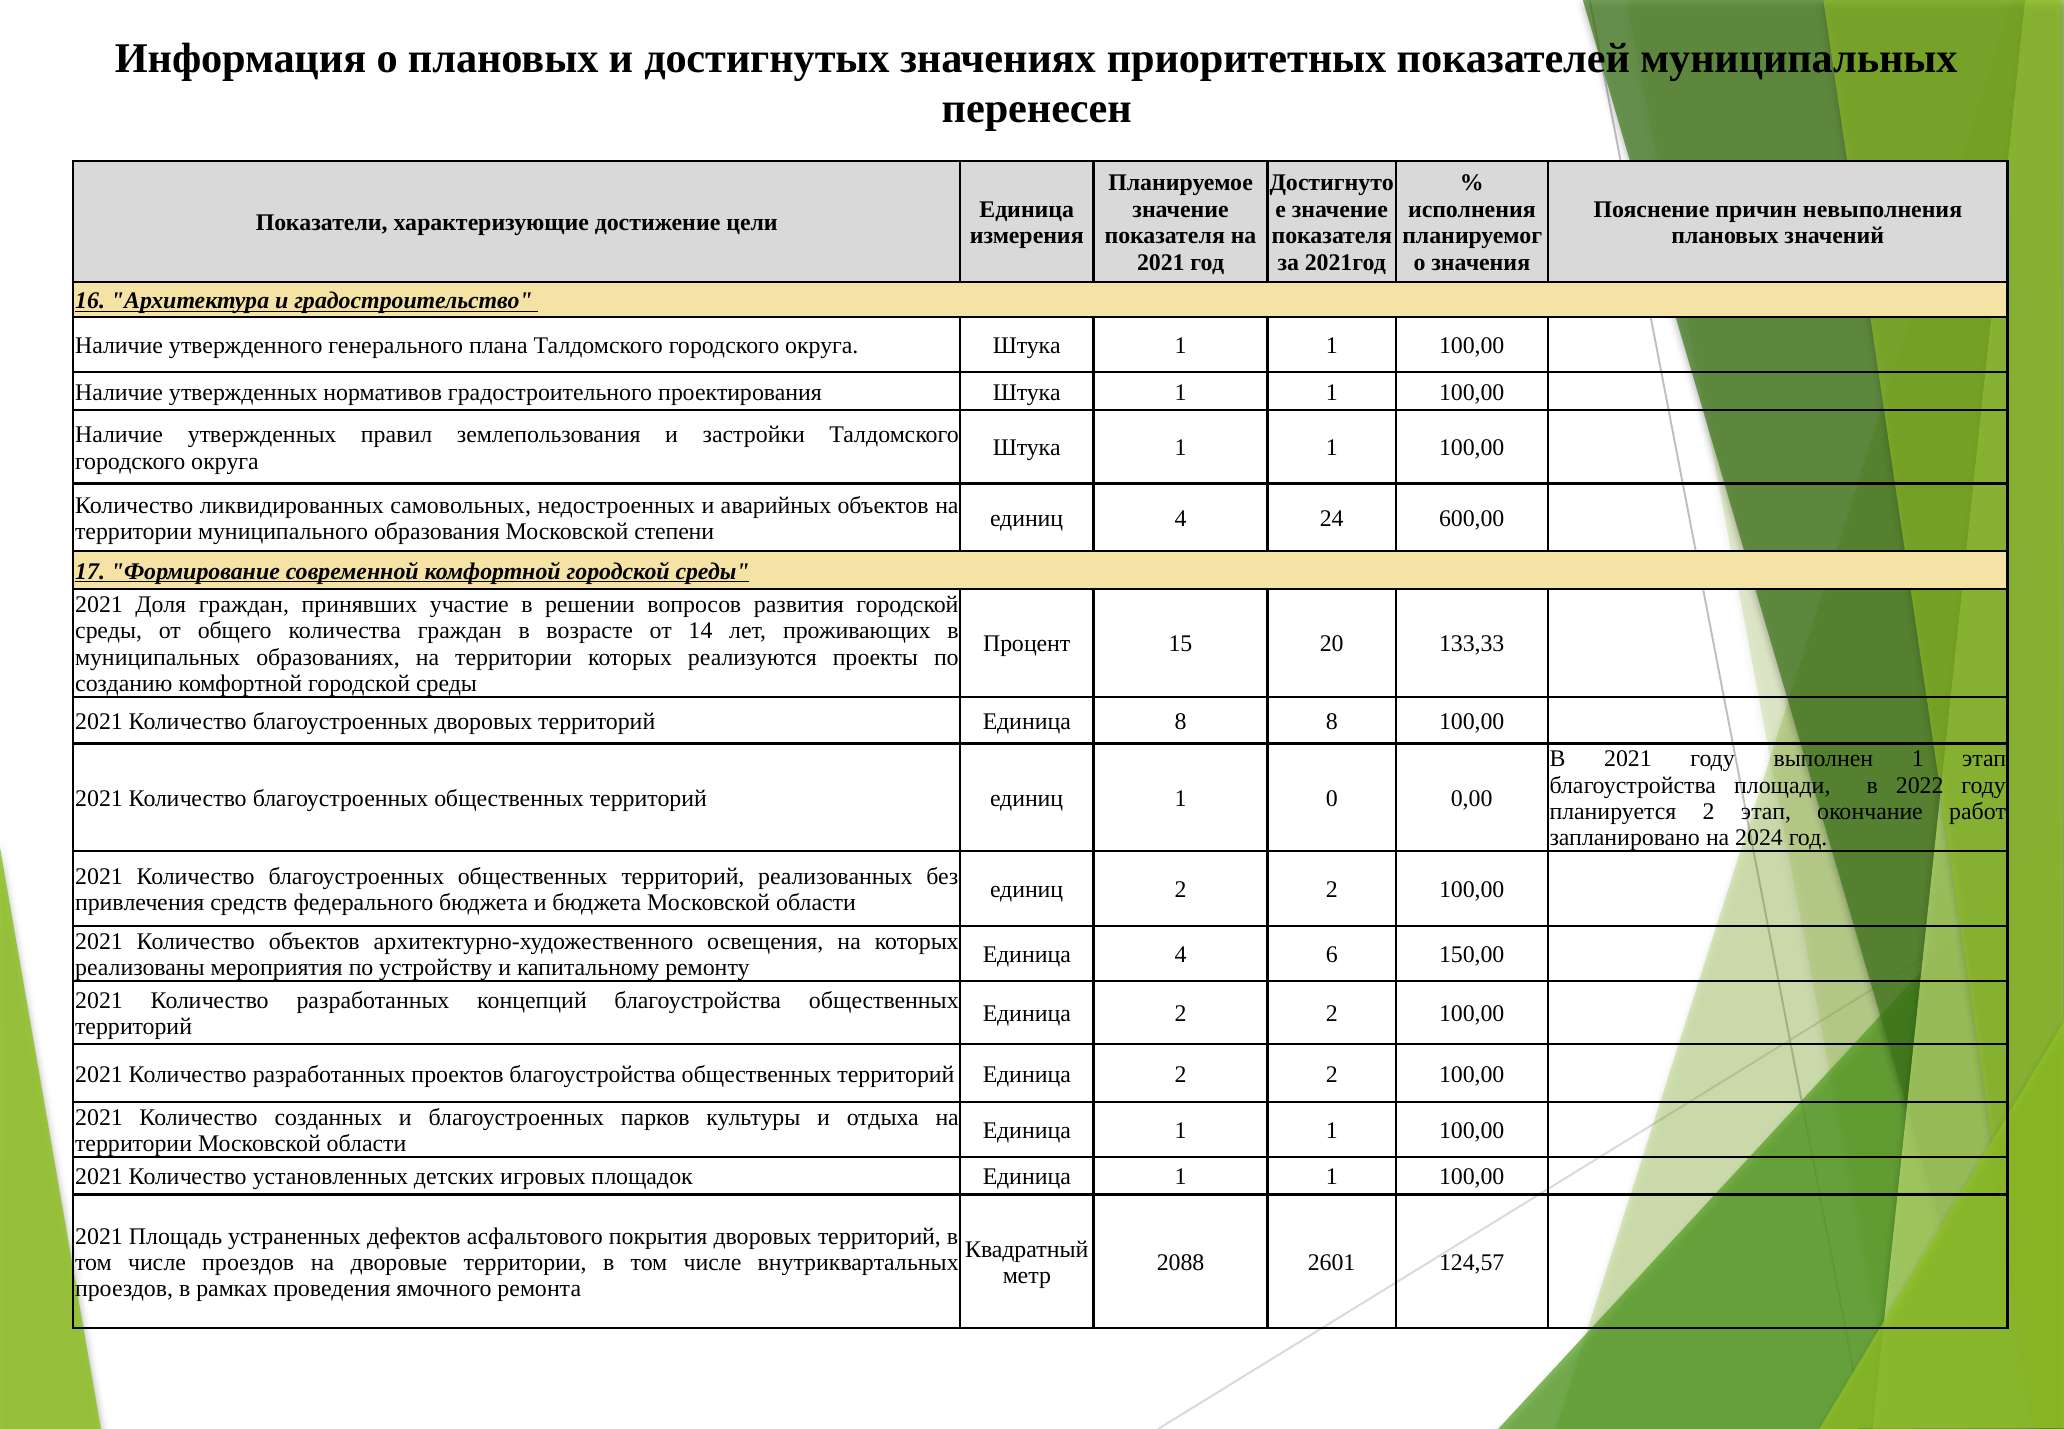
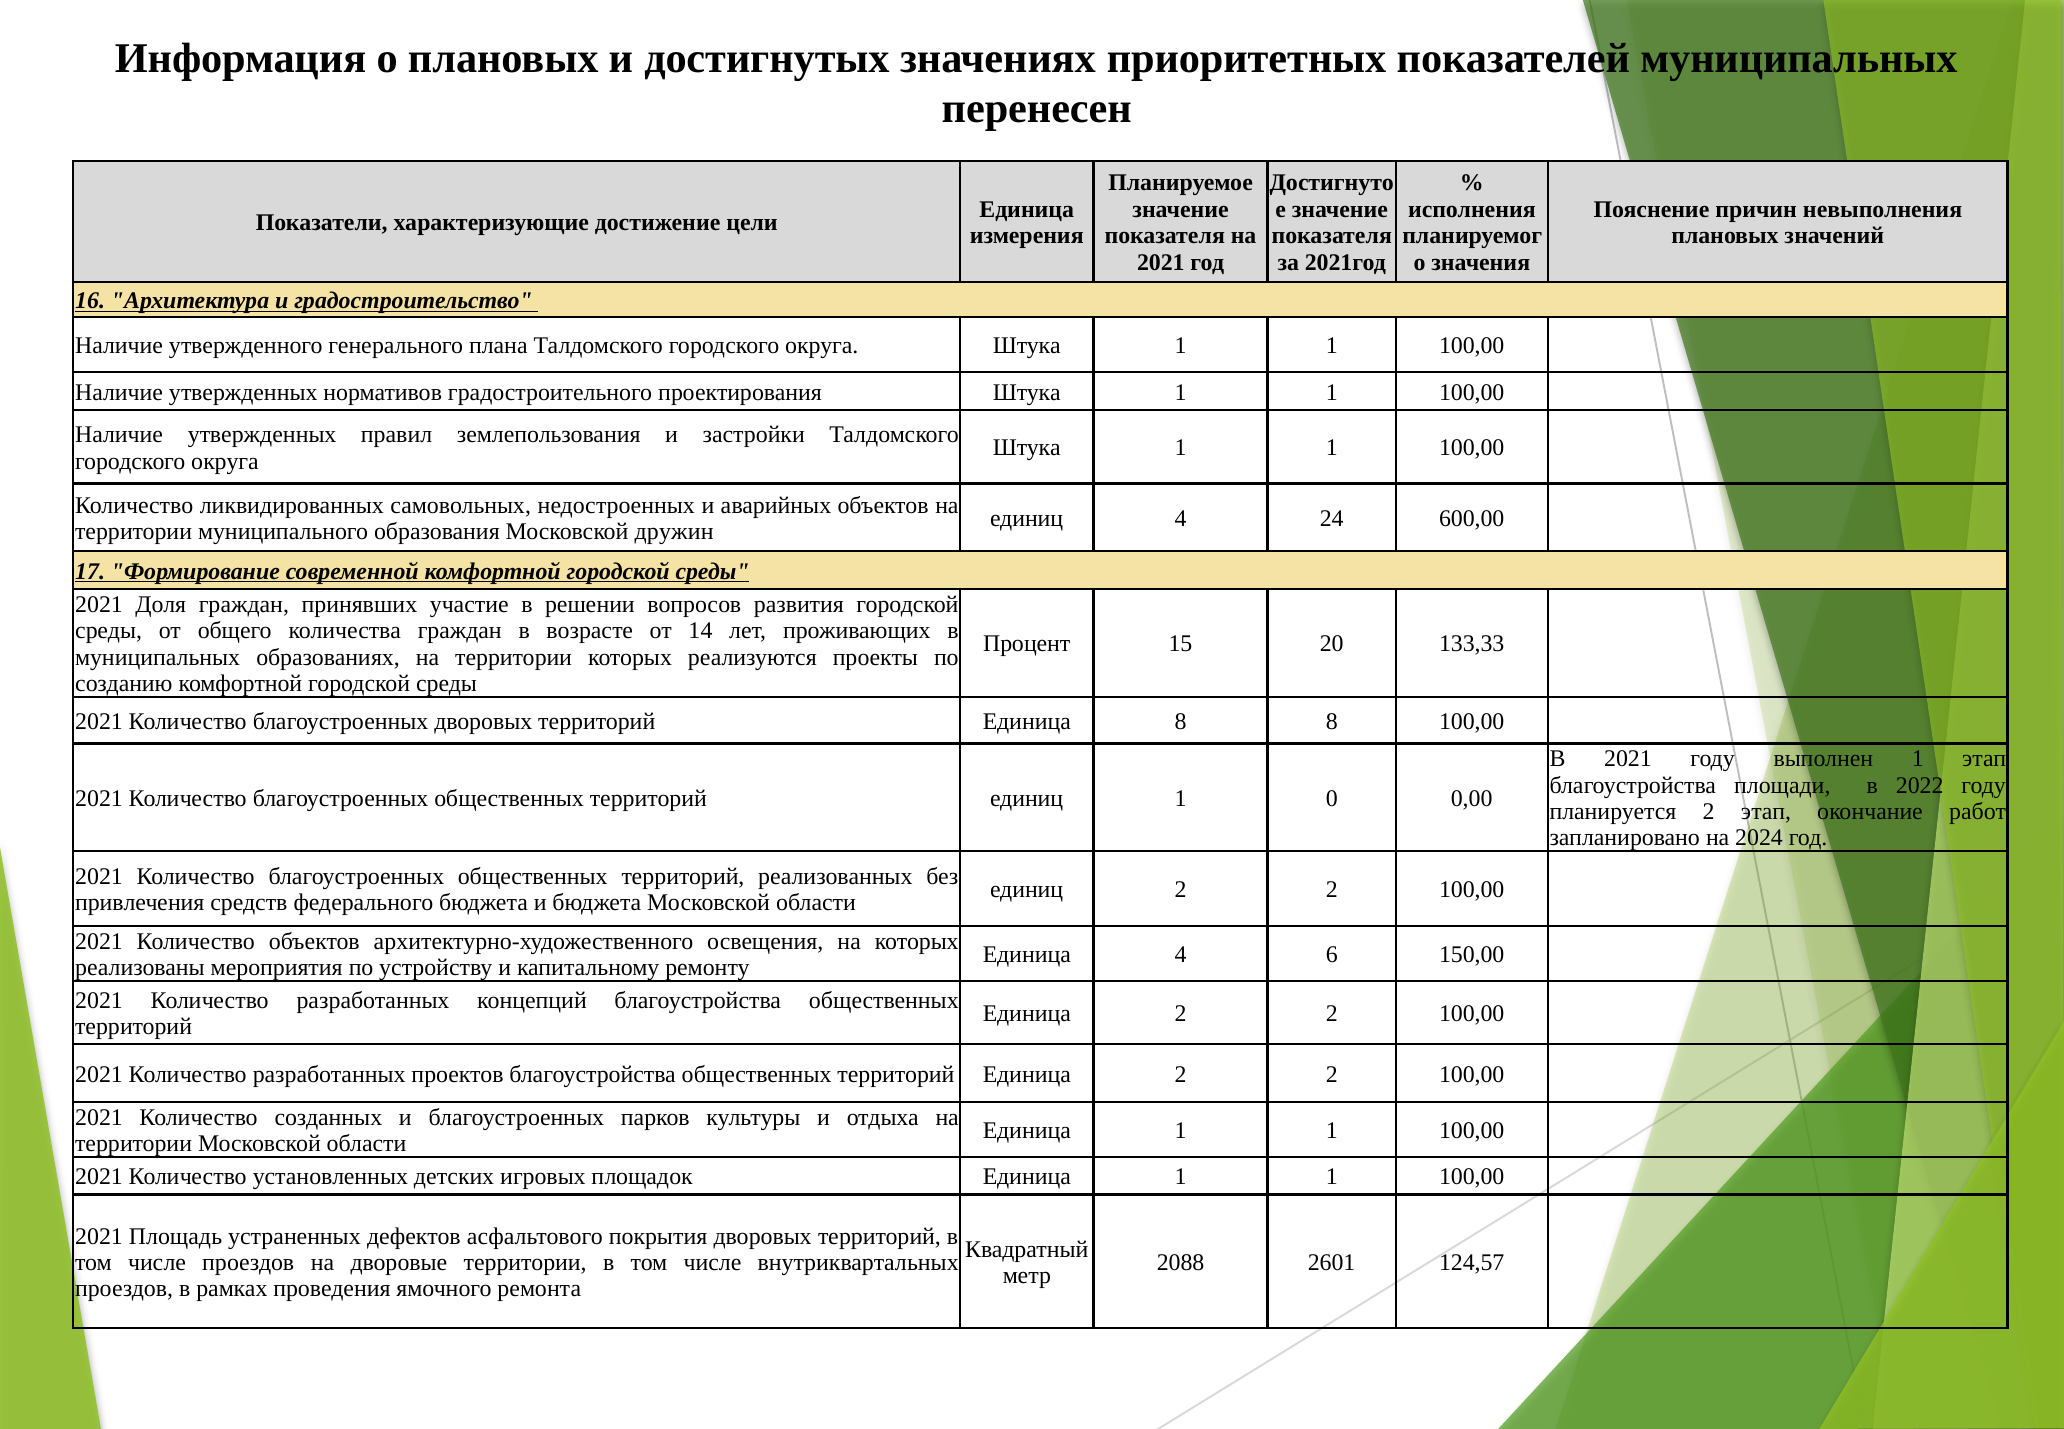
степени: степени -> дружин
